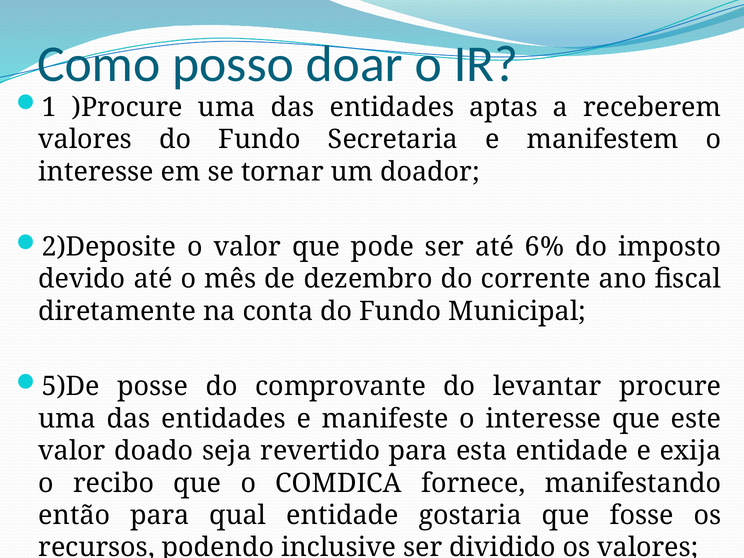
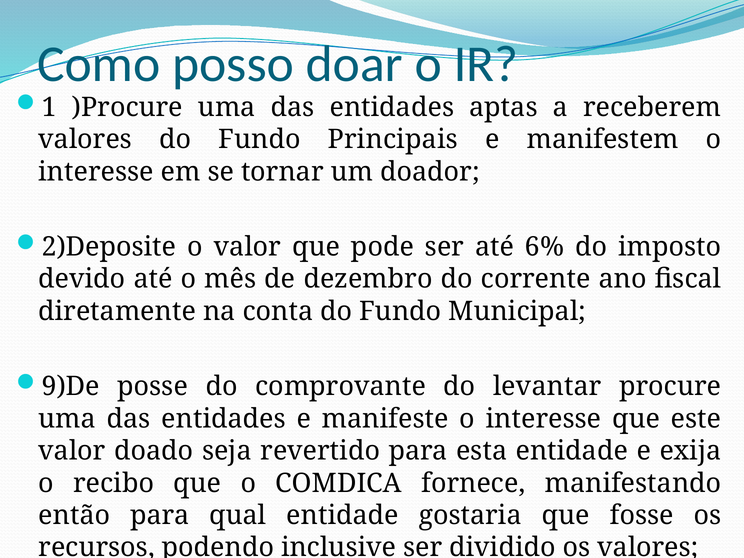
Secretaria: Secretaria -> Principais
5)De: 5)De -> 9)De
